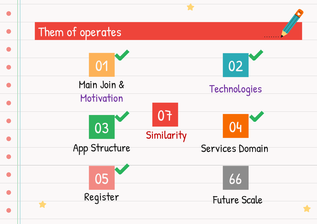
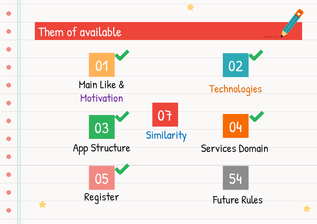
operates: operates -> available
Join: Join -> Like
Technologies colour: purple -> orange
Similarity colour: red -> blue
66: 66 -> 54
Scale: Scale -> Rules
